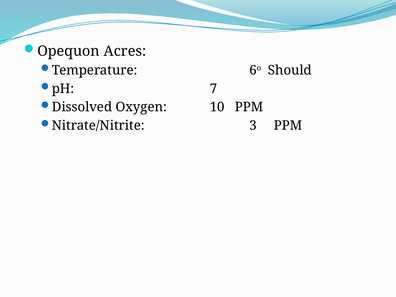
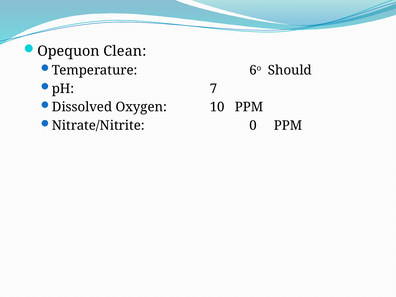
Acres: Acres -> Clean
3: 3 -> 0
